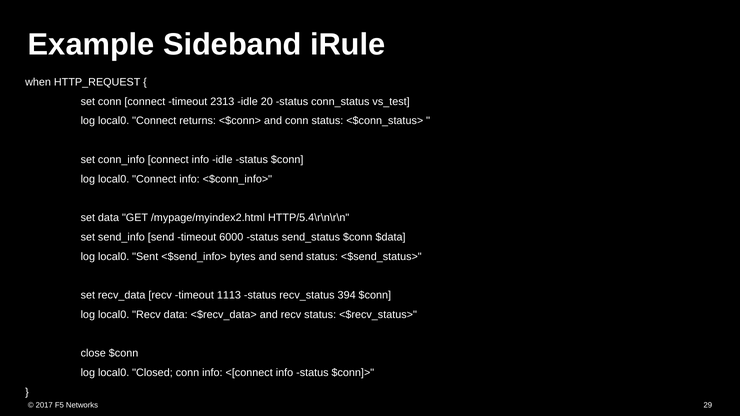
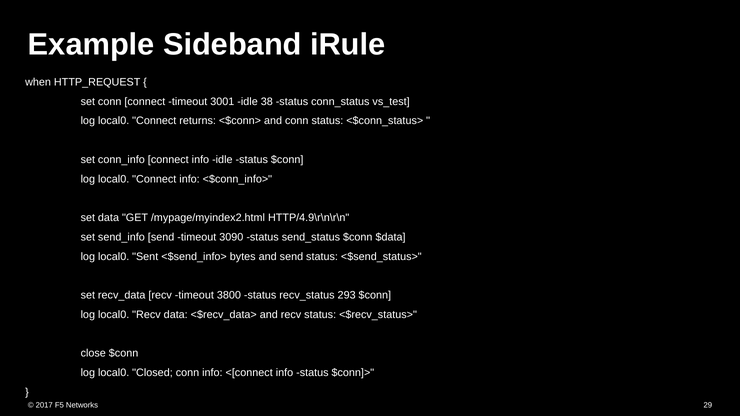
2313: 2313 -> 3001
20: 20 -> 38
HTTP/5.4\r\n\r\n: HTTP/5.4\r\n\r\n -> HTTP/4.9\r\n\r\n
6000: 6000 -> 3090
1113: 1113 -> 3800
394: 394 -> 293
